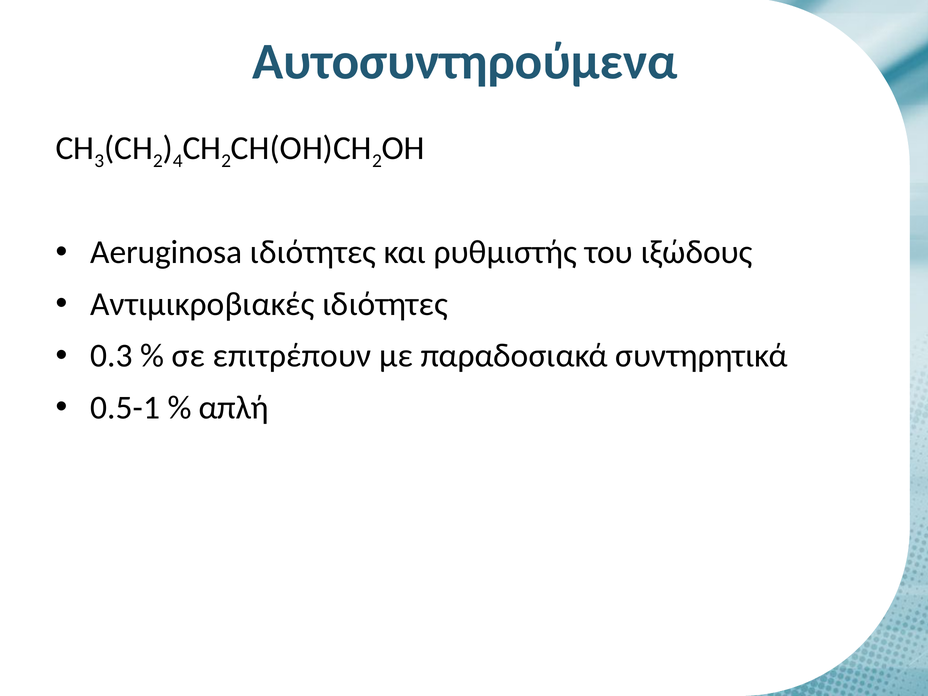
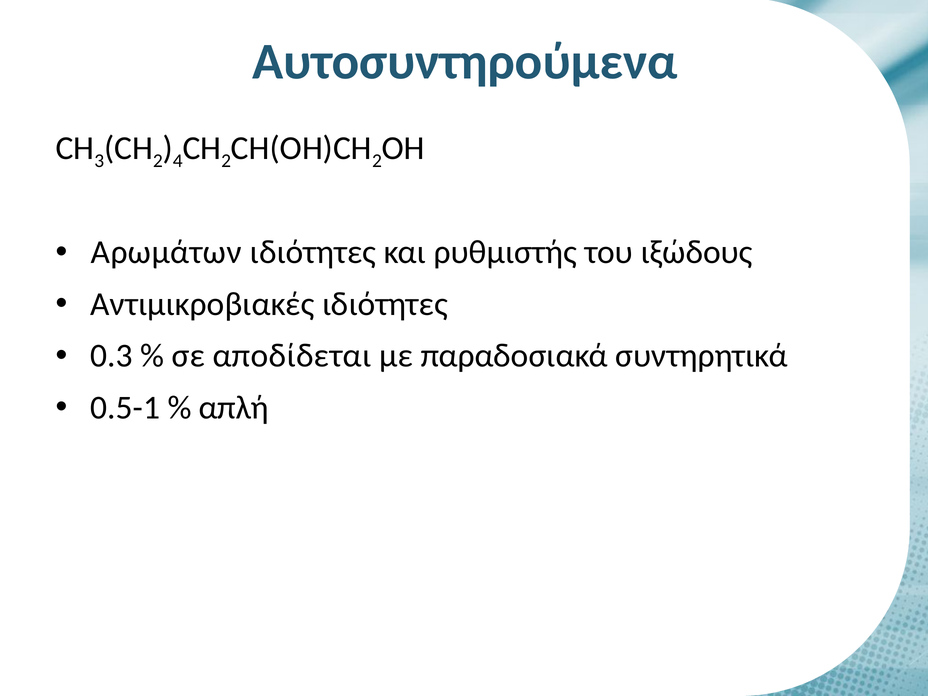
Aeruginosa: Aeruginosa -> Αρωμάτων
επιτρέπουν: επιτρέπουν -> αποδίδεται
